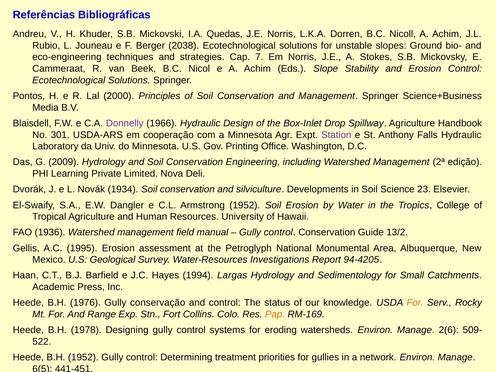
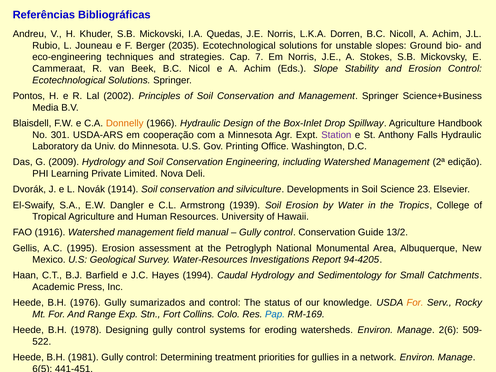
2038: 2038 -> 2035
2000: 2000 -> 2002
Donnelly colour: purple -> orange
1934: 1934 -> 1914
Armstrong 1952: 1952 -> 1939
1936: 1936 -> 1916
Largas: Largas -> Caudal
conservação: conservação -> sumarizados
Pap colour: orange -> blue
B.H 1952: 1952 -> 1981
